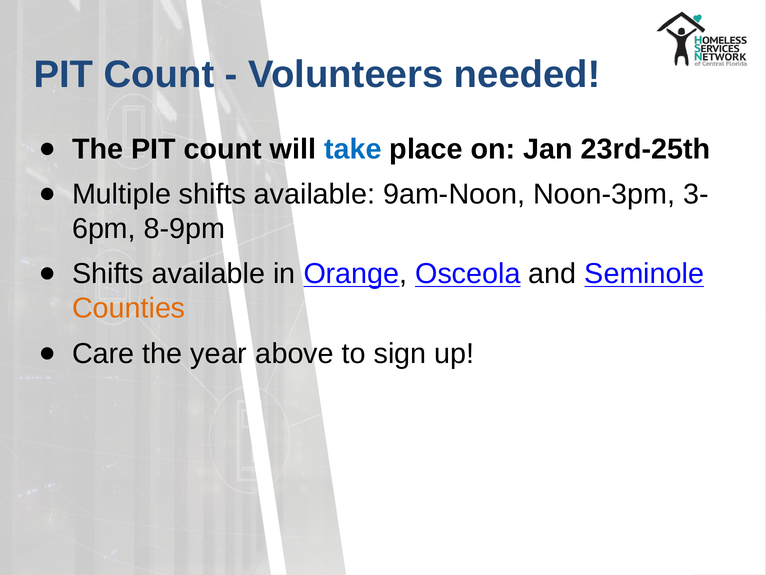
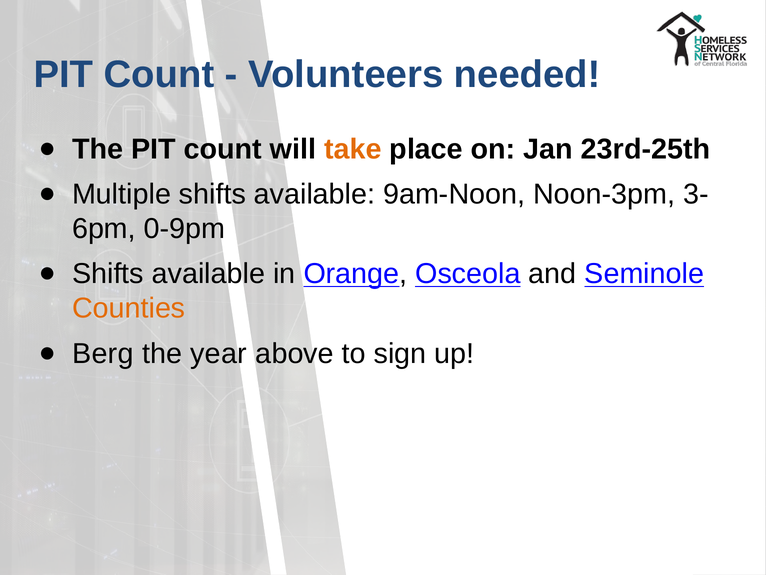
take colour: blue -> orange
8-9pm: 8-9pm -> 0-9pm
Care: Care -> Berg
